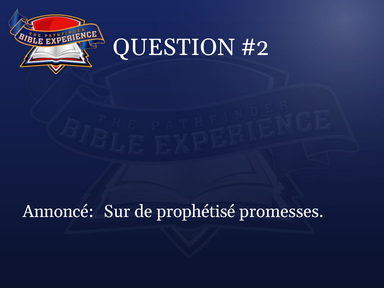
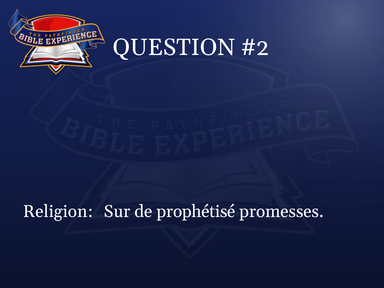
Annoncé: Annoncé -> Religion
